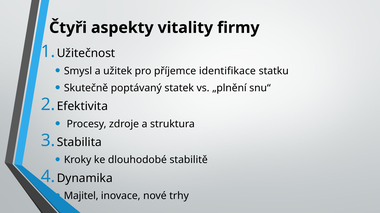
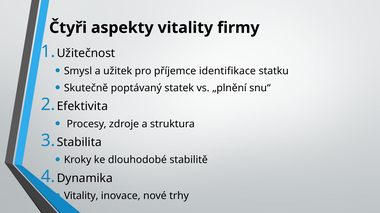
Majitel at (81, 197): Majitel -> Vitality
